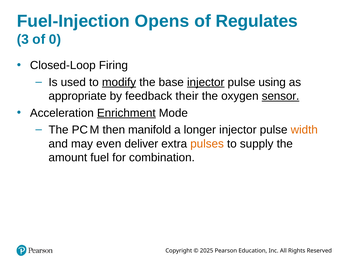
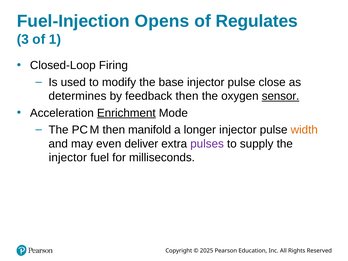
0: 0 -> 1
modify underline: present -> none
injector at (206, 82) underline: present -> none
using: using -> close
appropriate: appropriate -> determines
feedback their: their -> then
pulses colour: orange -> purple
amount at (68, 158): amount -> injector
combination: combination -> milliseconds
